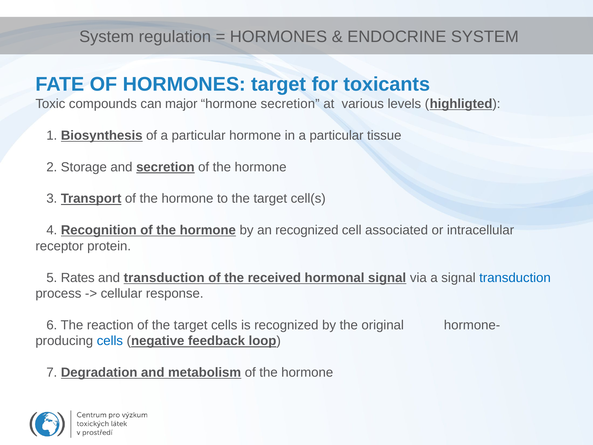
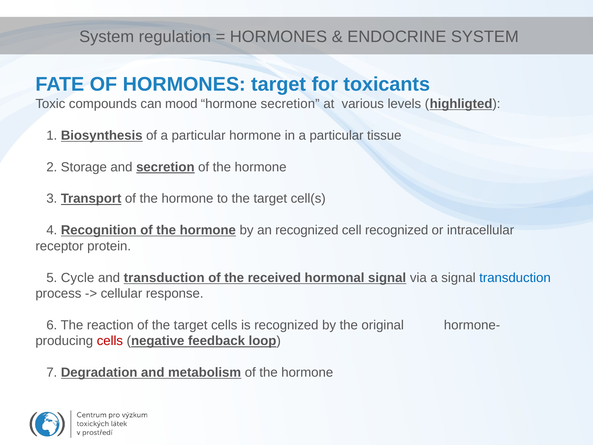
major: major -> mood
cell associated: associated -> recognized
Rates: Rates -> Cycle
cells at (110, 341) colour: blue -> red
